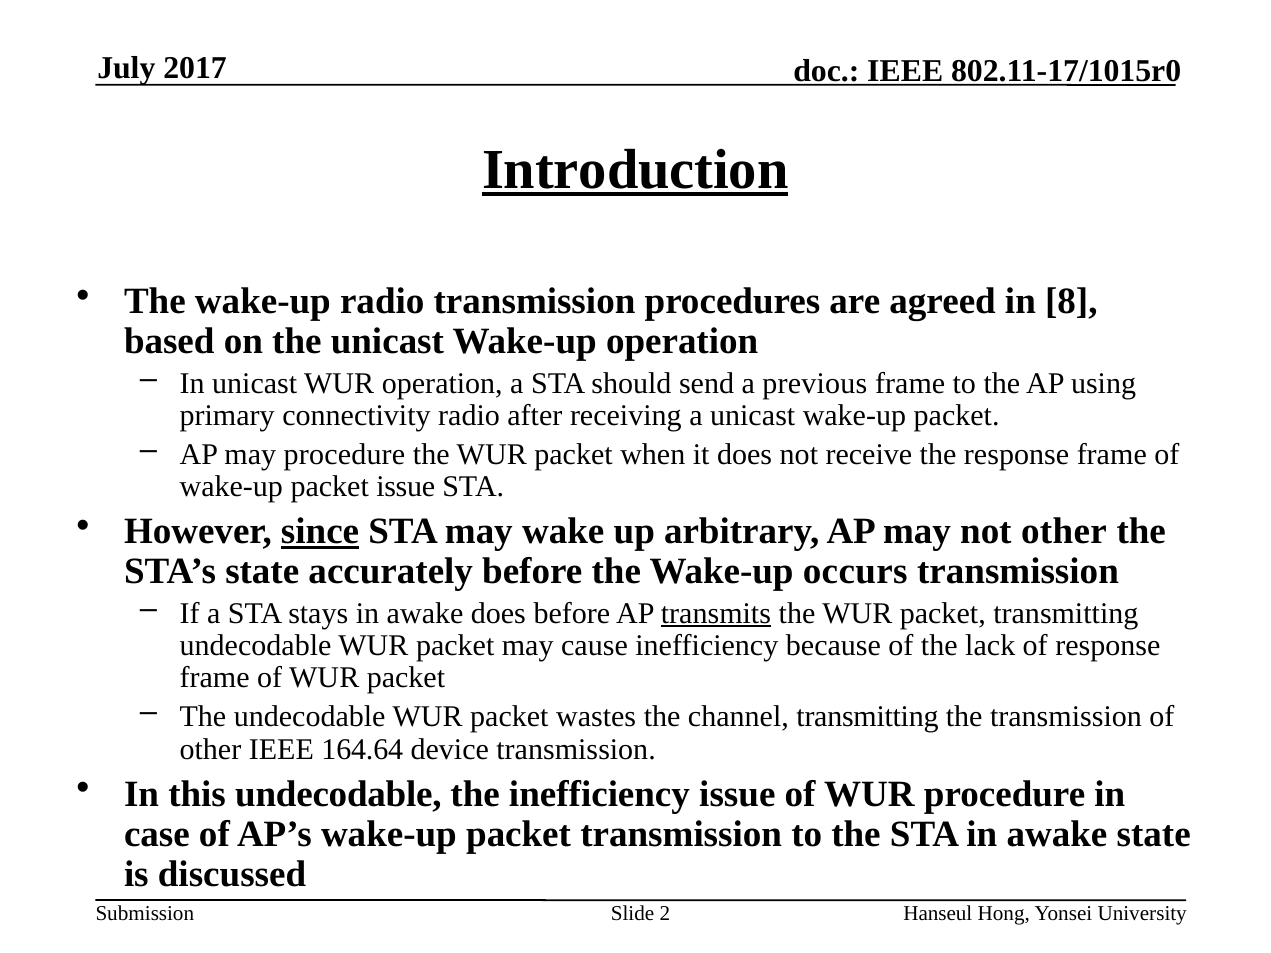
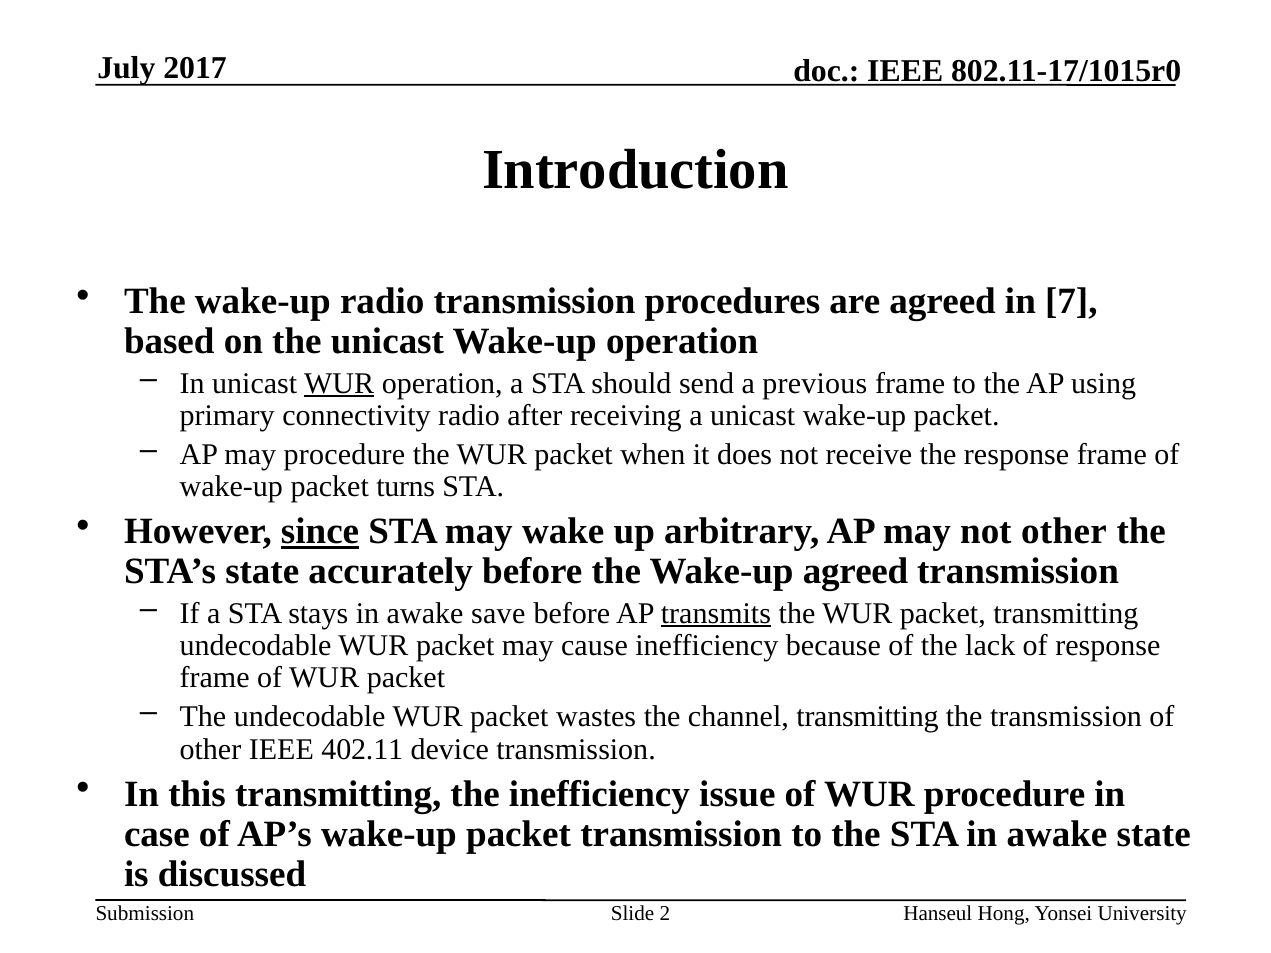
Introduction underline: present -> none
8: 8 -> 7
WUR at (339, 383) underline: none -> present
packet issue: issue -> turns
Wake-up occurs: occurs -> agreed
awake does: does -> save
164.64: 164.64 -> 402.11
this undecodable: undecodable -> transmitting
